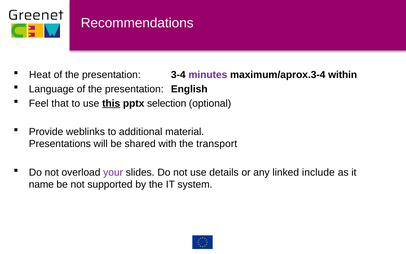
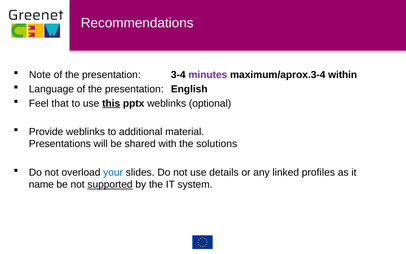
Heat: Heat -> Note
pptx selection: selection -> weblinks
transport: transport -> solutions
your colour: purple -> blue
include: include -> profiles
supported underline: none -> present
